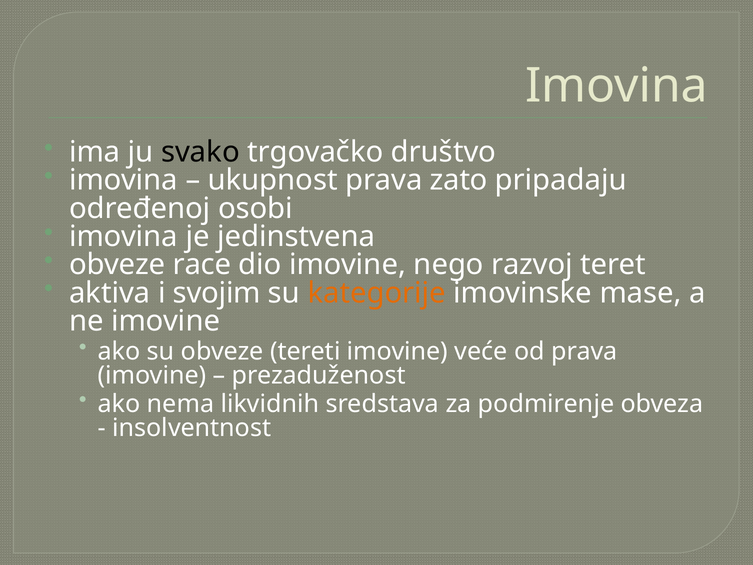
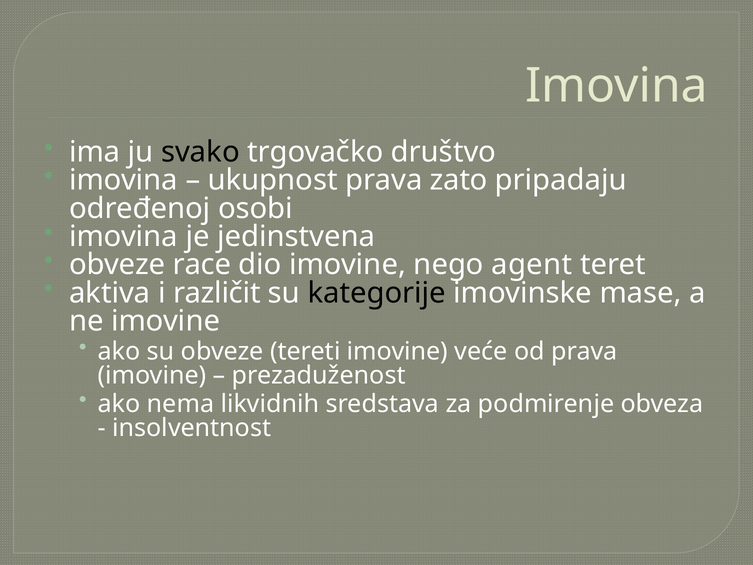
razvoj: razvoj -> agent
svojim: svojim -> različit
kategorije colour: orange -> black
